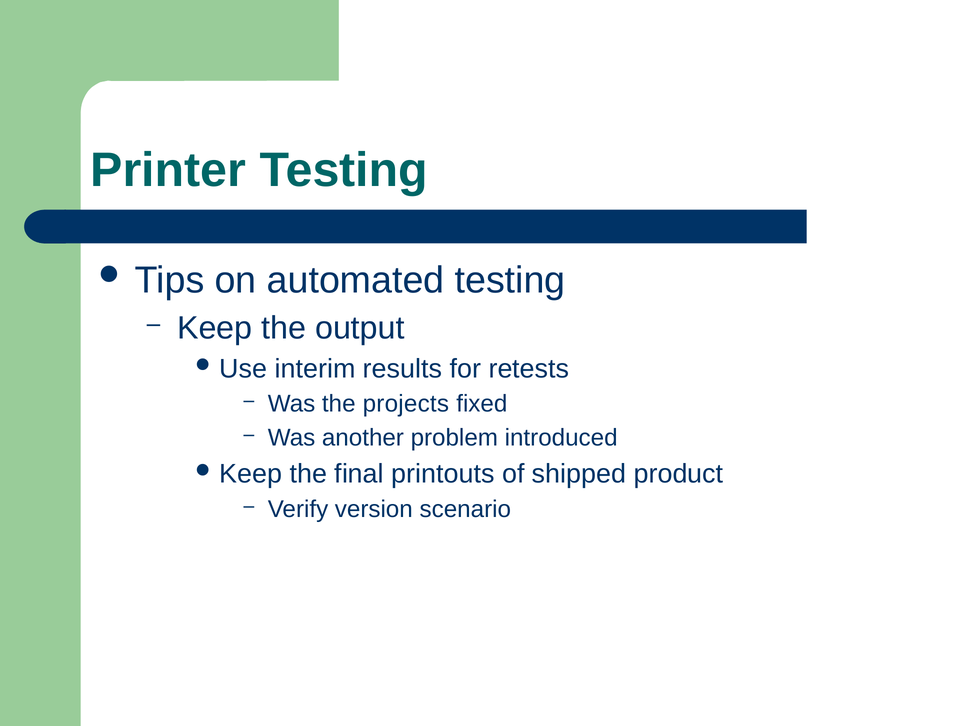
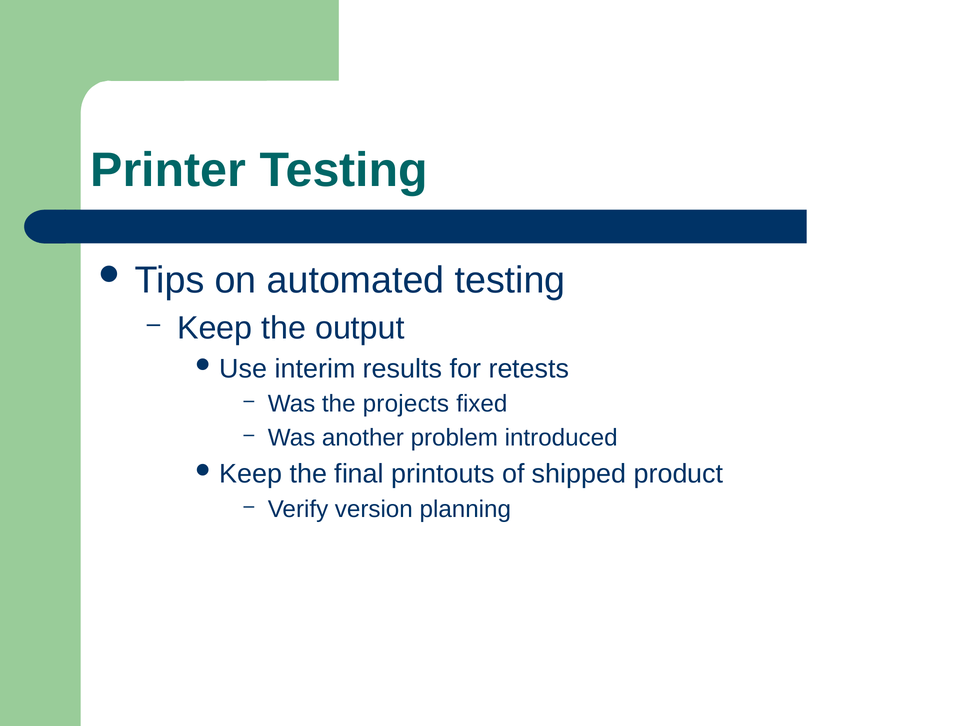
scenario: scenario -> planning
